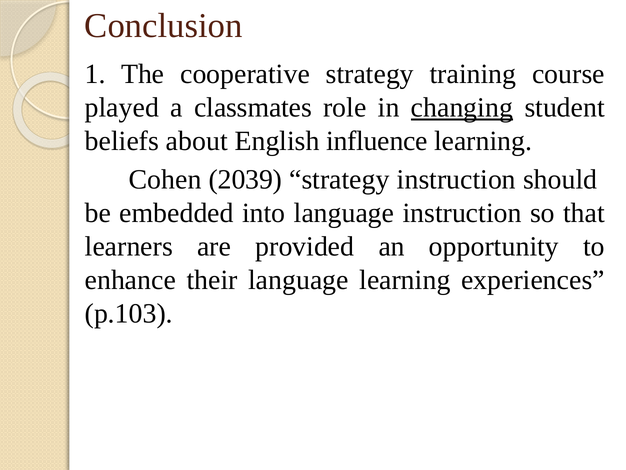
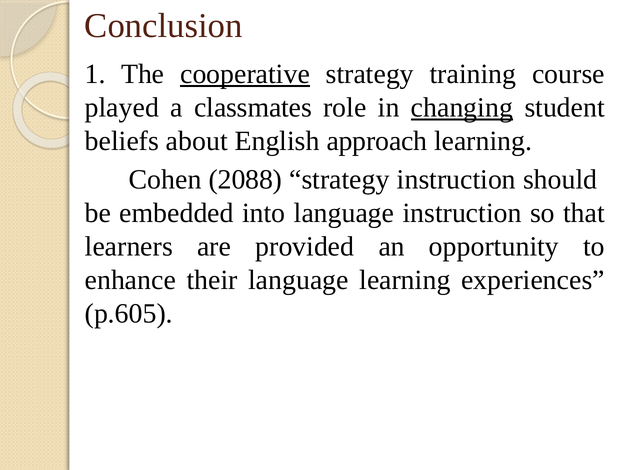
cooperative underline: none -> present
influence: influence -> approach
2039: 2039 -> 2088
p.103: p.103 -> p.605
